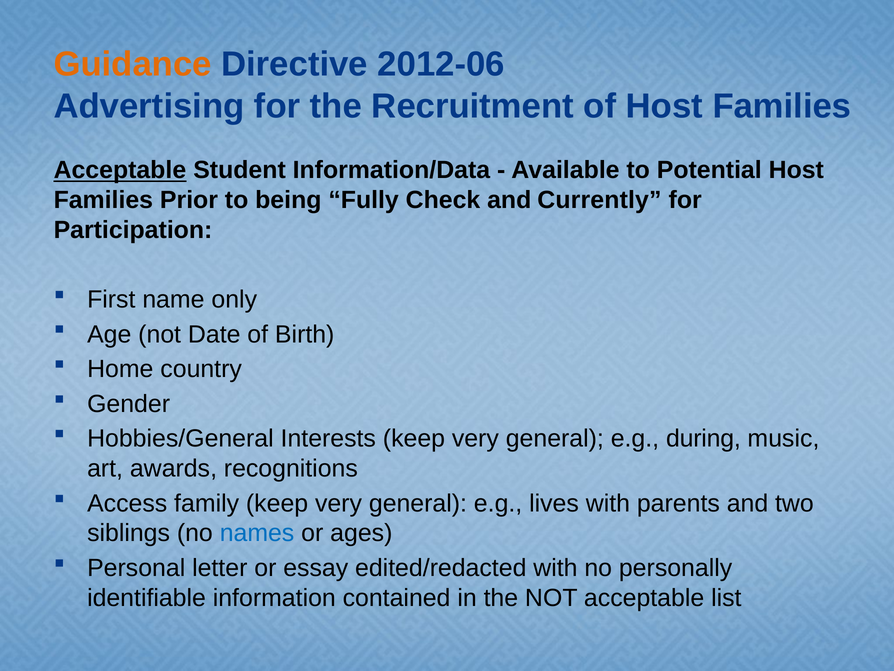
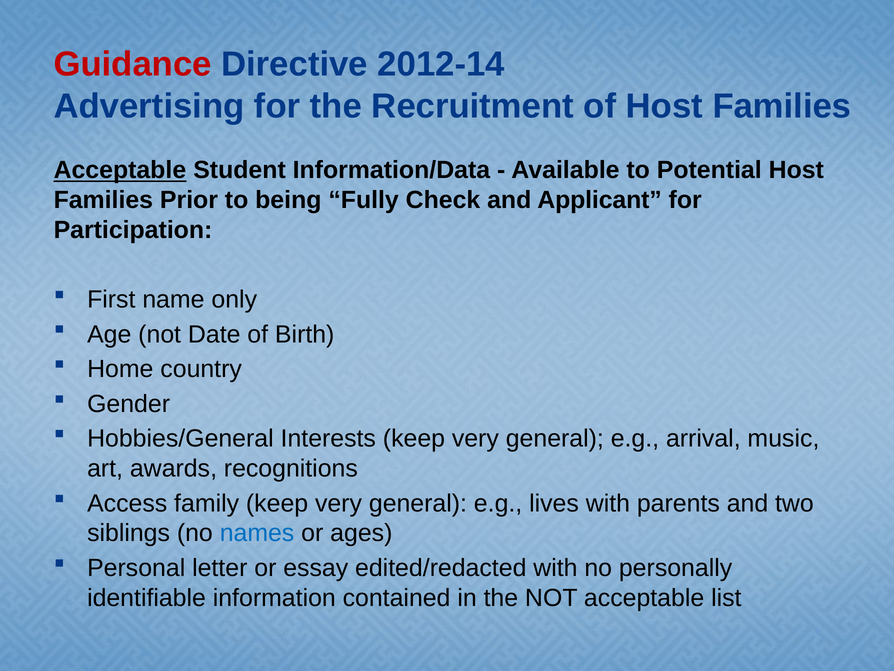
Guidance colour: orange -> red
2012-06: 2012-06 -> 2012-14
Currently: Currently -> Applicant
during: during -> arrival
